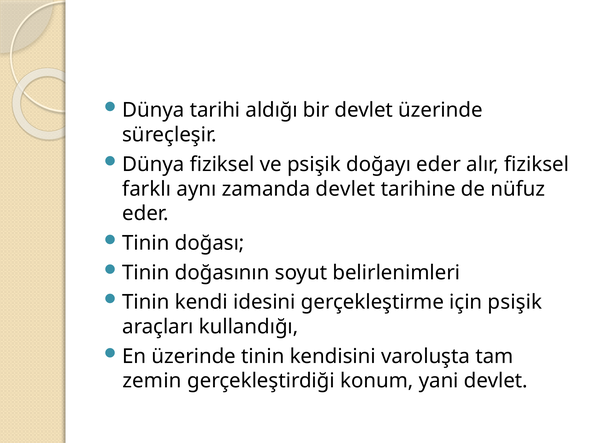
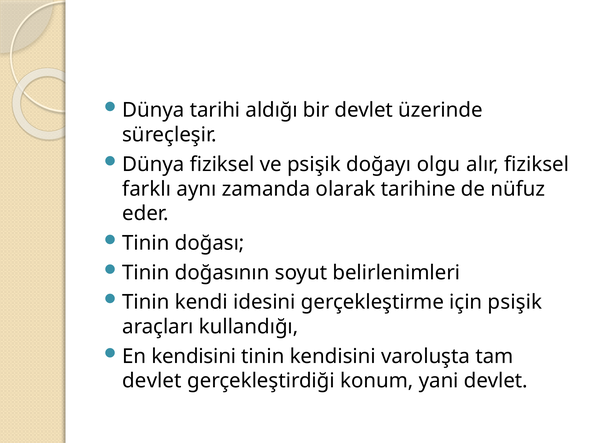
doğayı eder: eder -> olgu
zamanda devlet: devlet -> olarak
En üzerinde: üzerinde -> kendisini
zemin at (152, 381): zemin -> devlet
